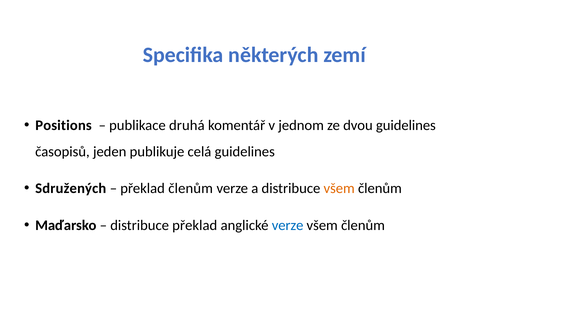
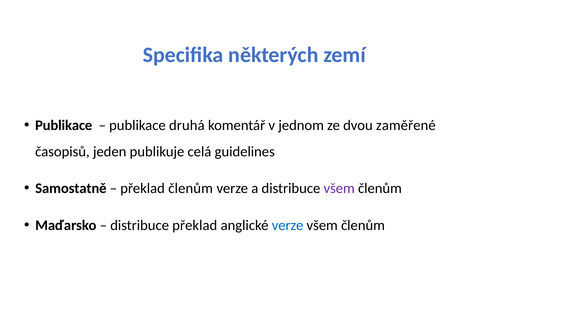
Positions at (64, 125): Positions -> Publikace
dvou guidelines: guidelines -> zaměřené
Sdružených: Sdružených -> Samostatně
všem at (339, 189) colour: orange -> purple
